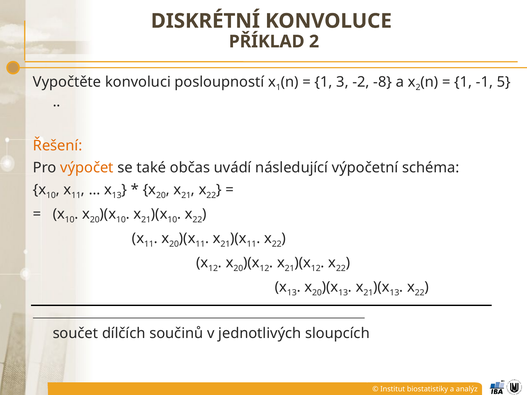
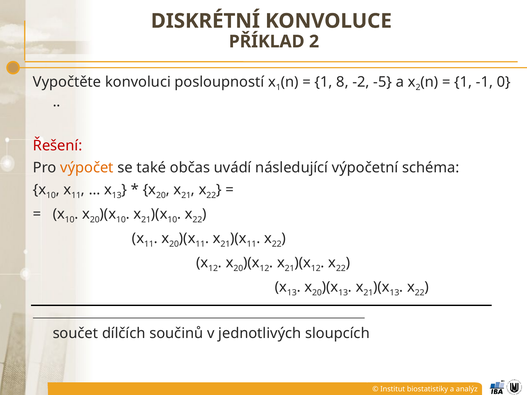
3: 3 -> 8
-8: -8 -> -5
5: 5 -> 0
Řešení colour: orange -> red
